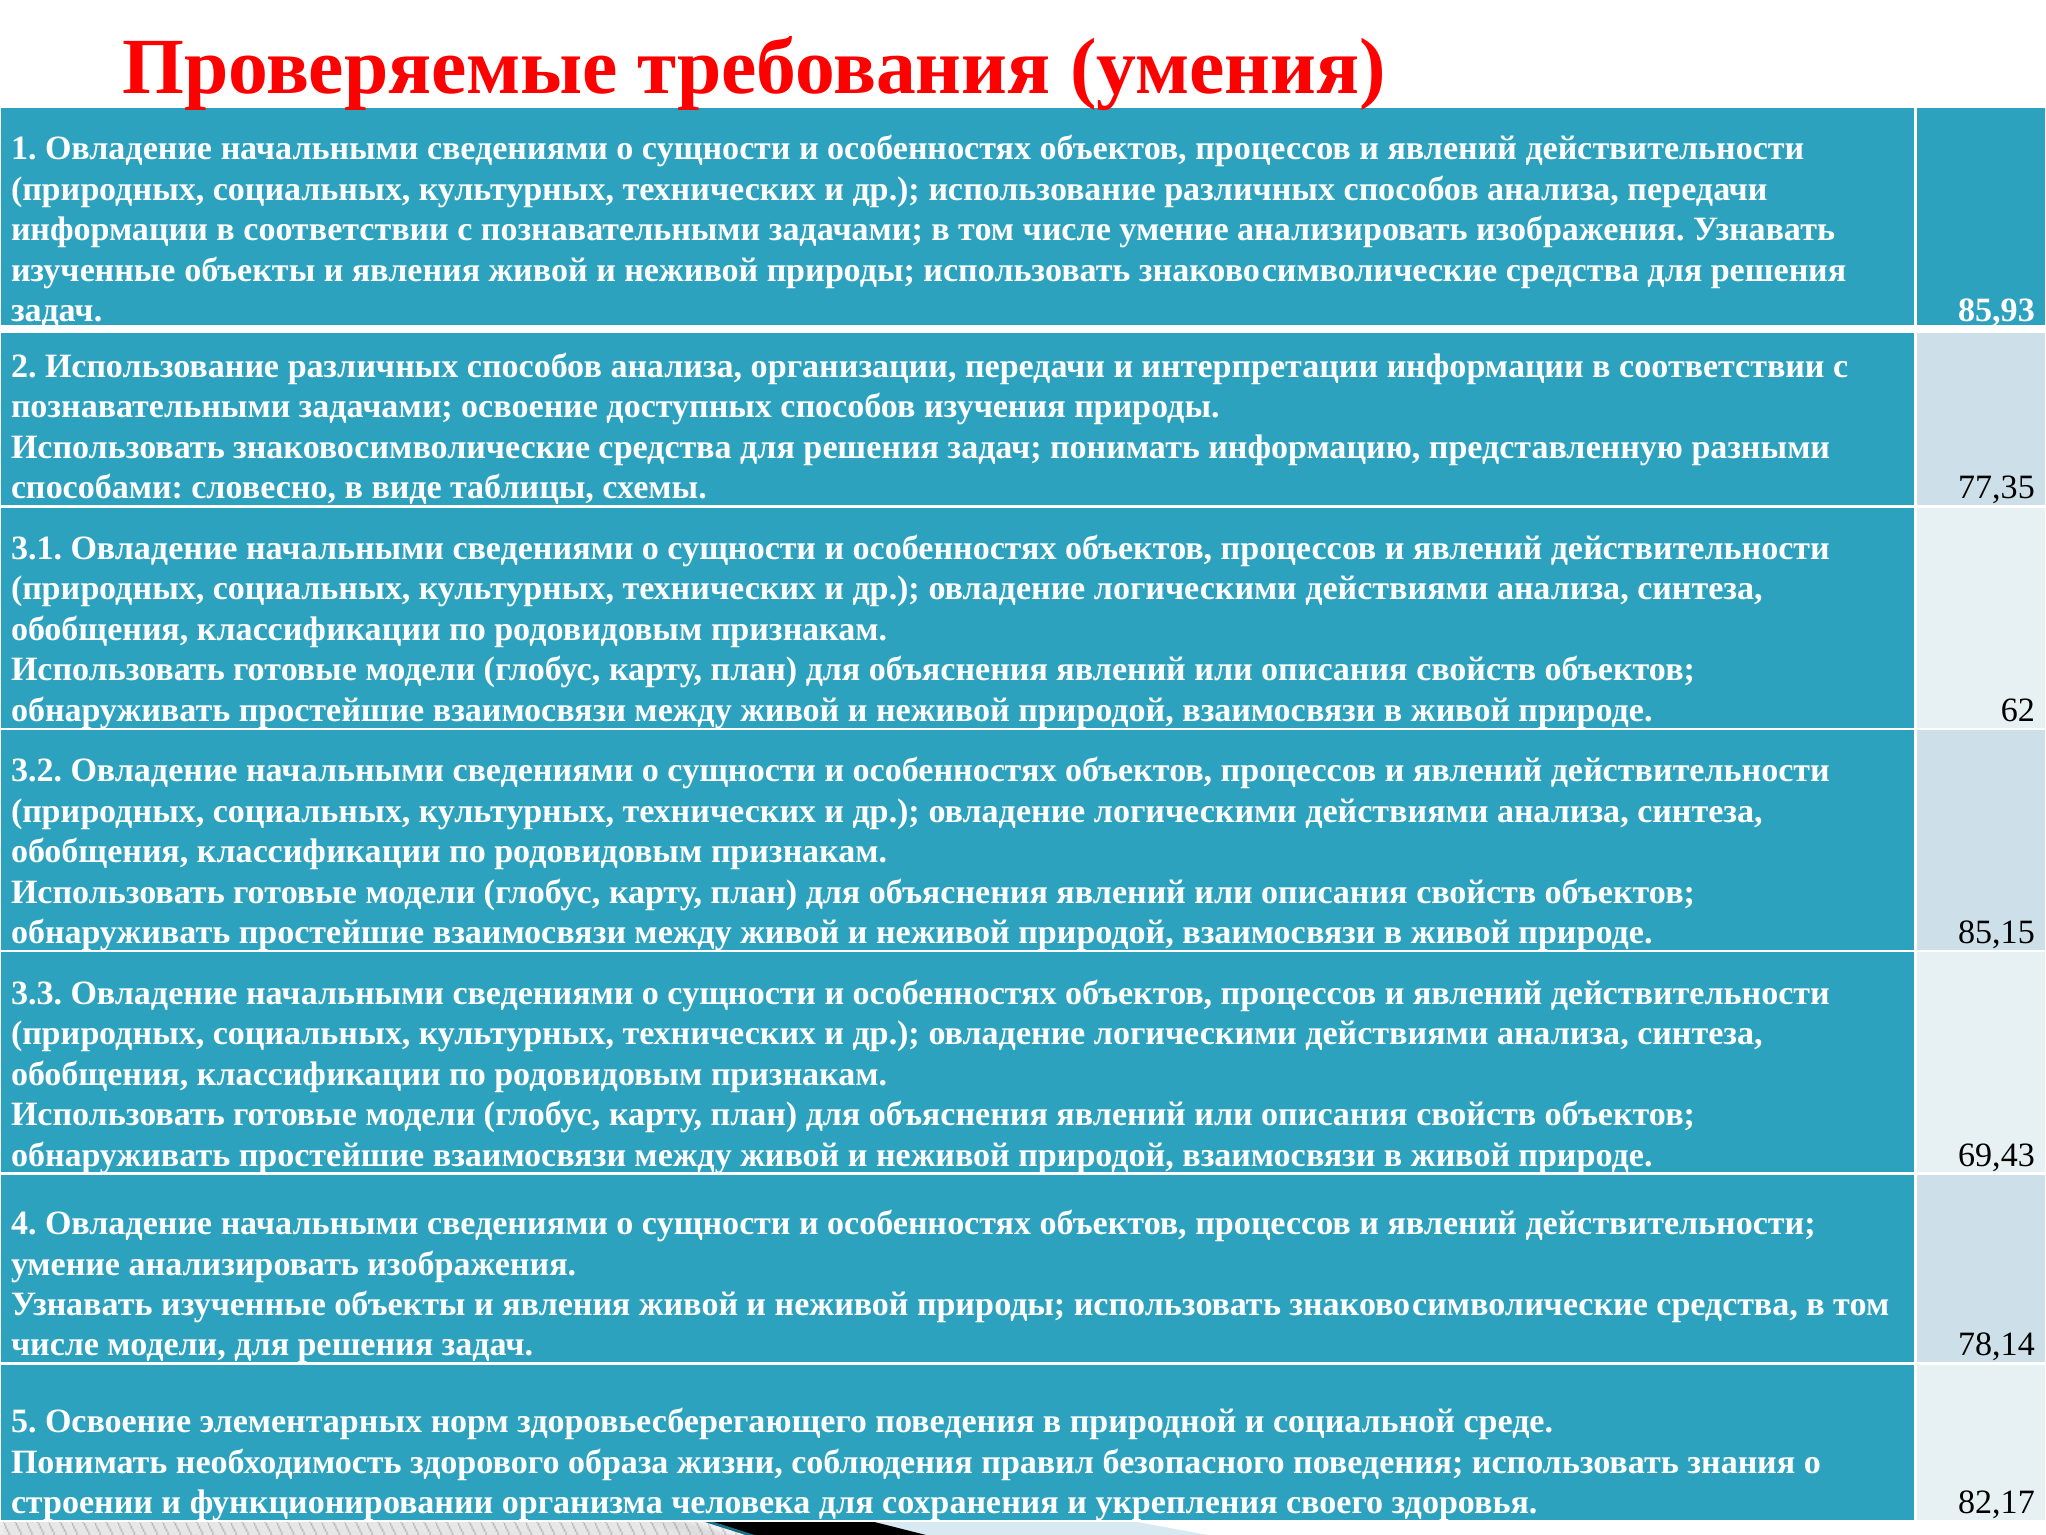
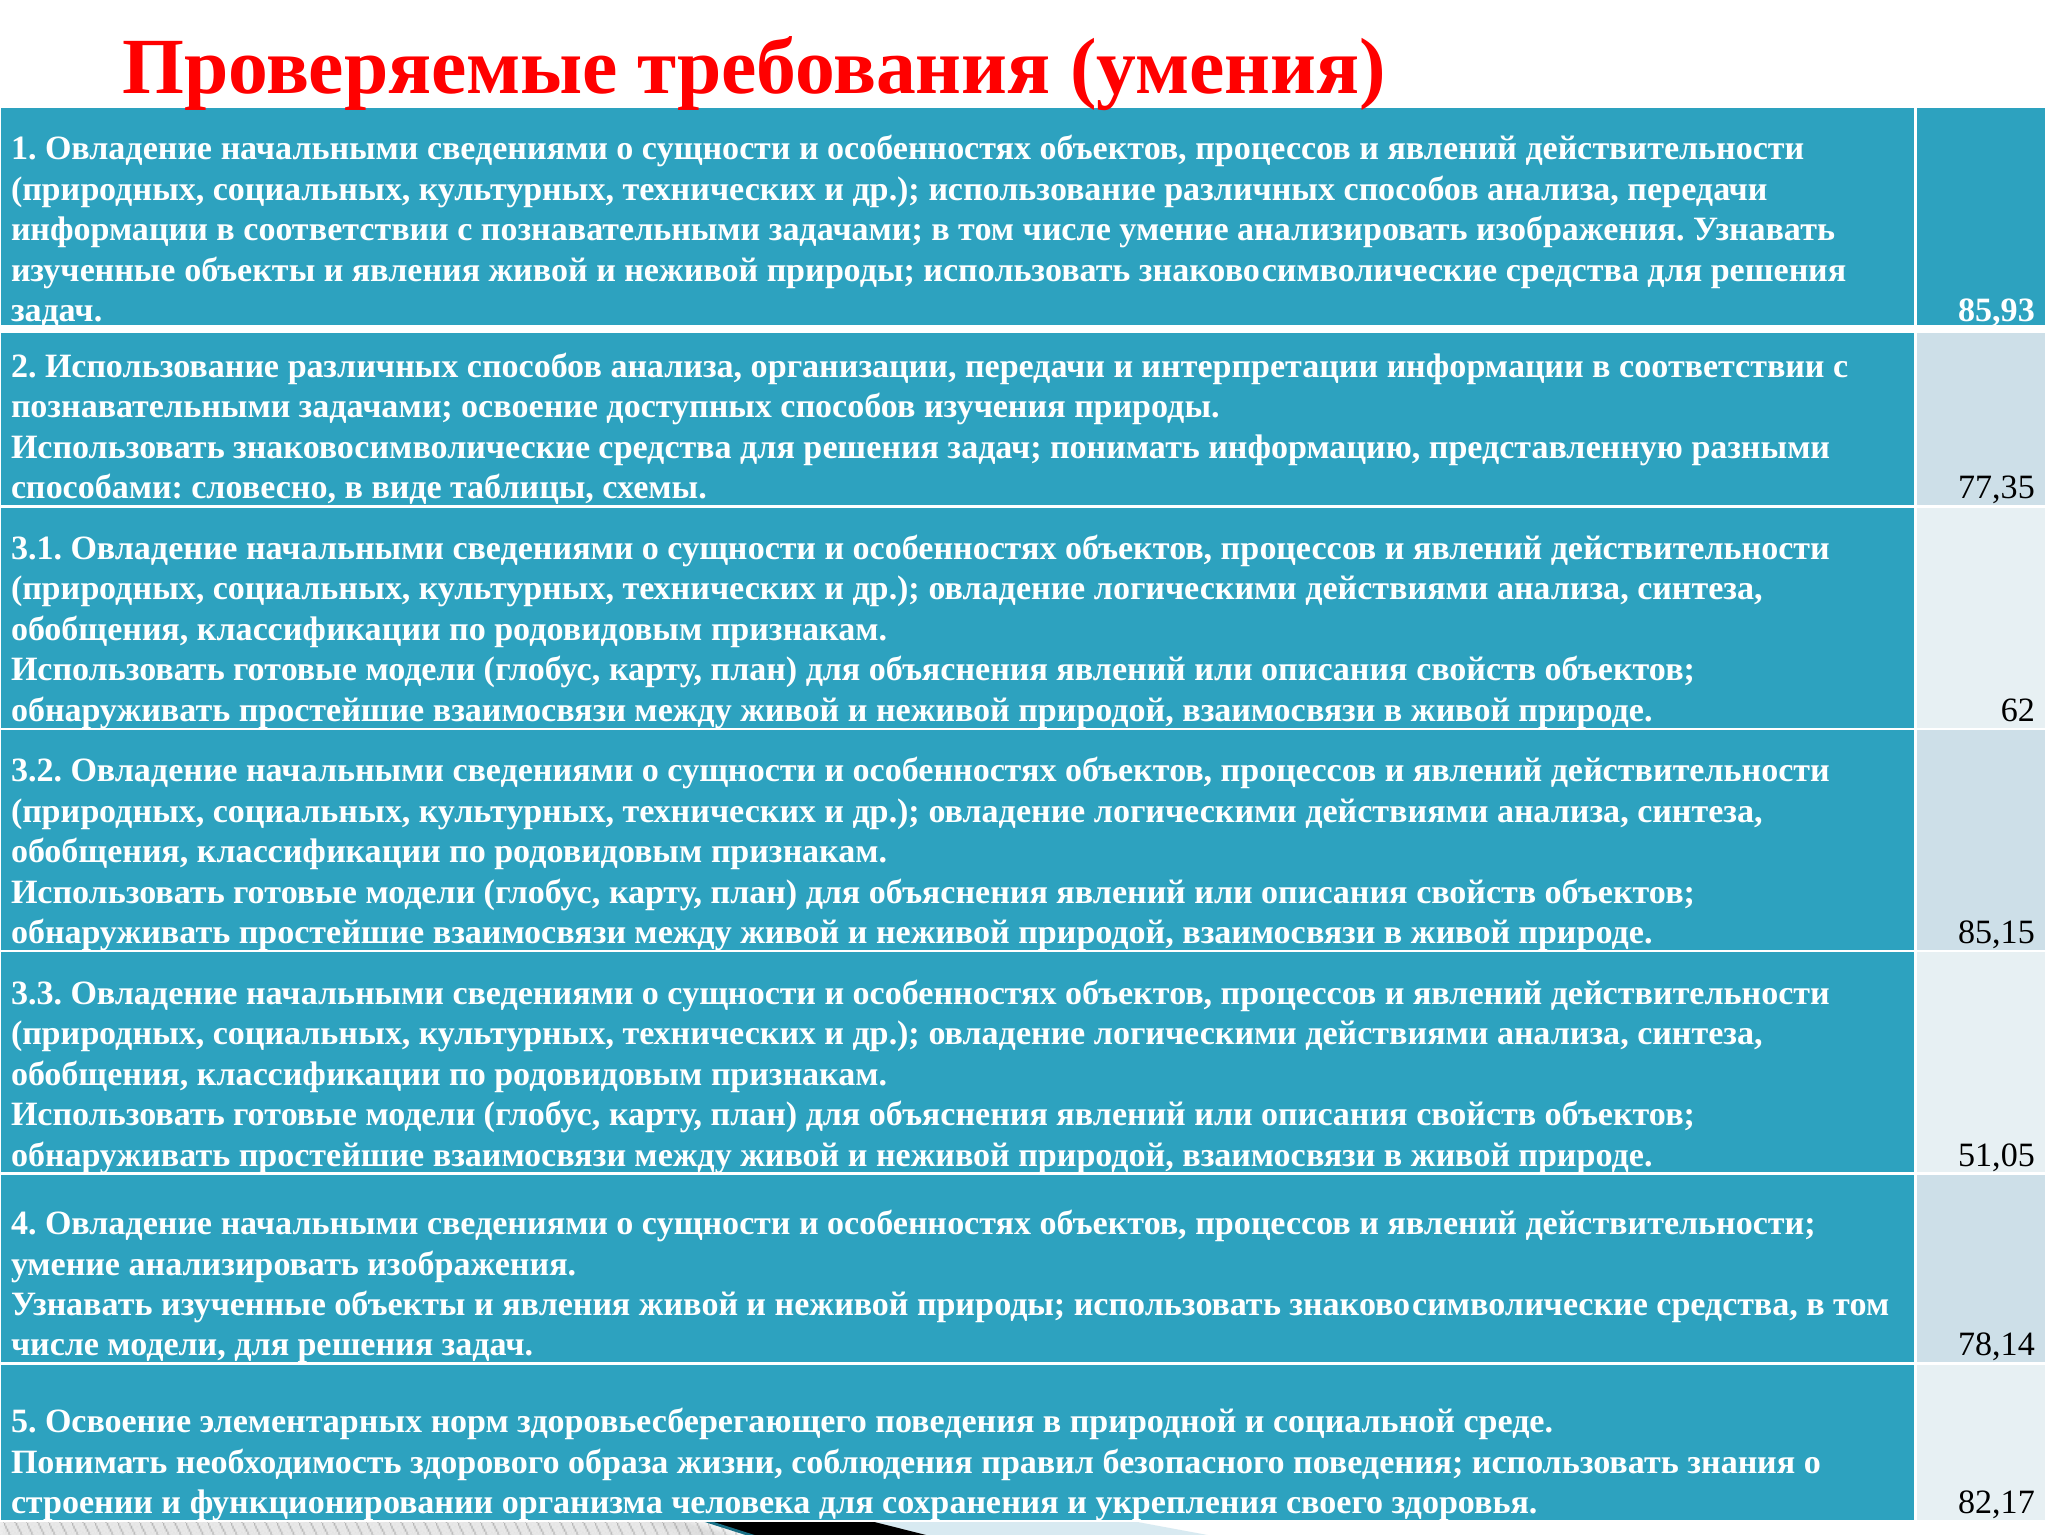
69,43: 69,43 -> 51,05
